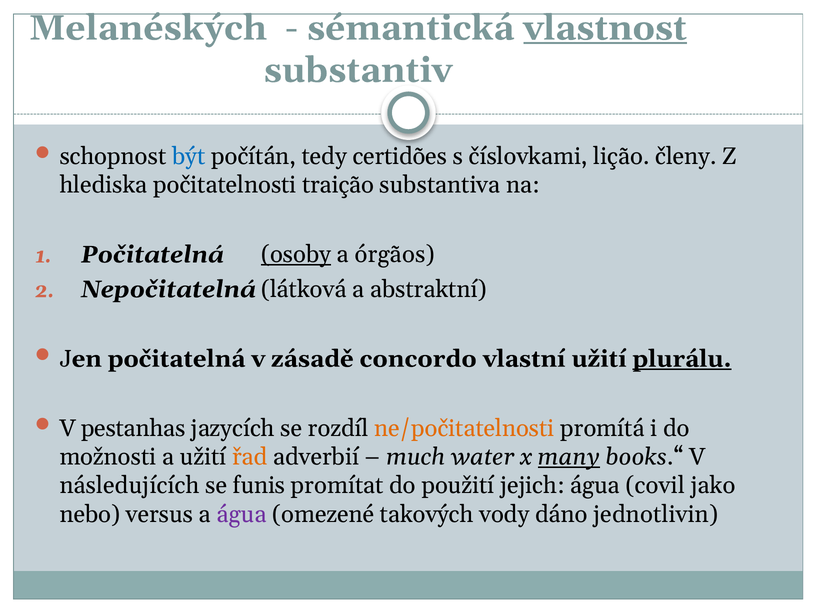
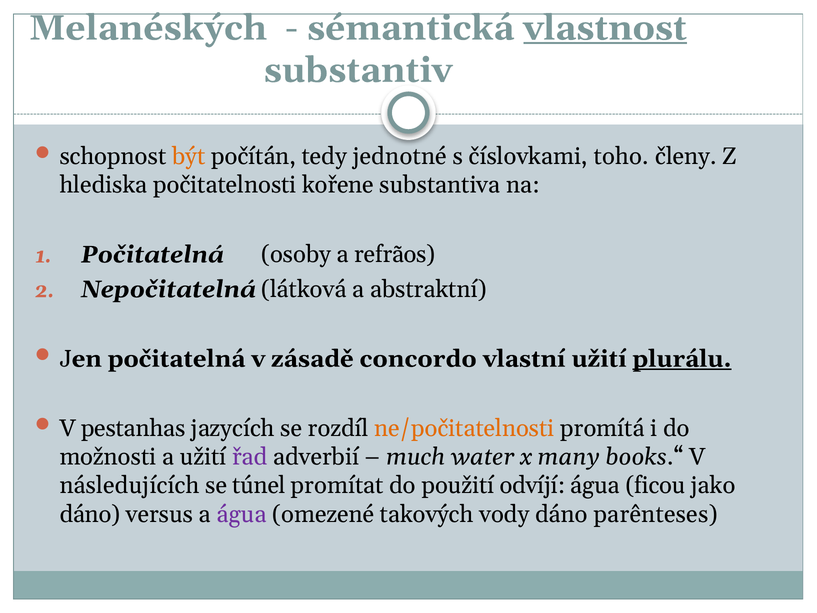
být colour: blue -> orange
certidões: certidões -> jednotné
lição: lição -> toho
traição: traição -> kořene
osoby underline: present -> none
órgãos: órgãos -> refrãos
řad colour: orange -> purple
many underline: present -> none
funis: funis -> túnel
jejich: jejich -> odvíjí
covil: covil -> ficou
nebo at (90, 514): nebo -> dáno
jednotlivin: jednotlivin -> parênteses
